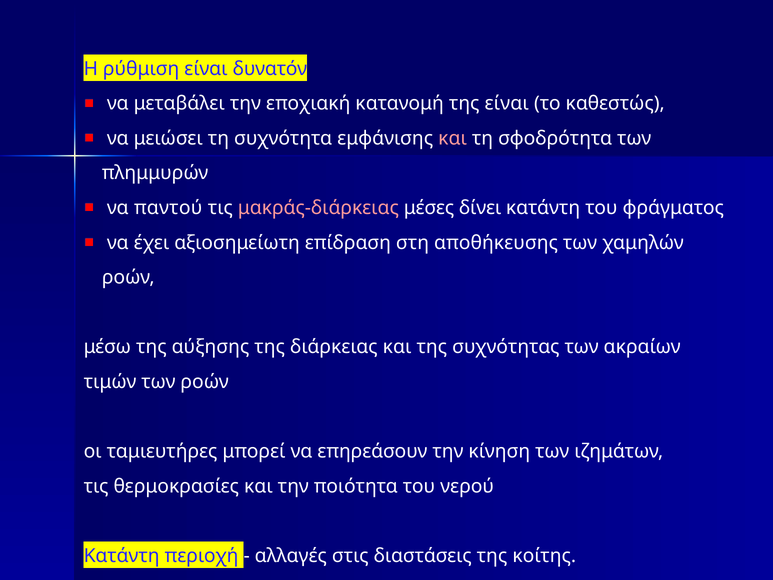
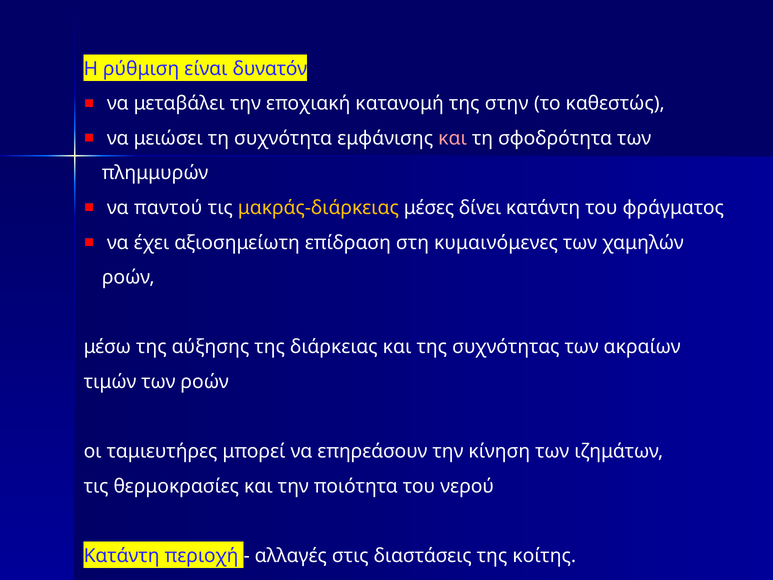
της είναι: είναι -> στην
μακράς-διάρκειας colour: pink -> yellow
αποθήκευσης: αποθήκευσης -> κυμαινόμενες
